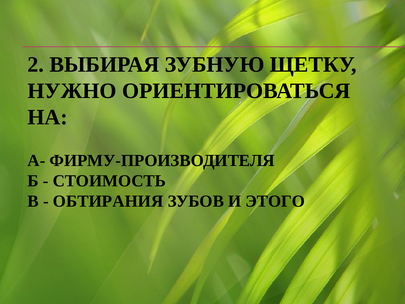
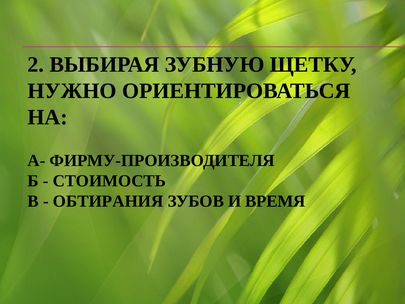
ЭТОГО: ЭТОГО -> ВРЕМЯ
